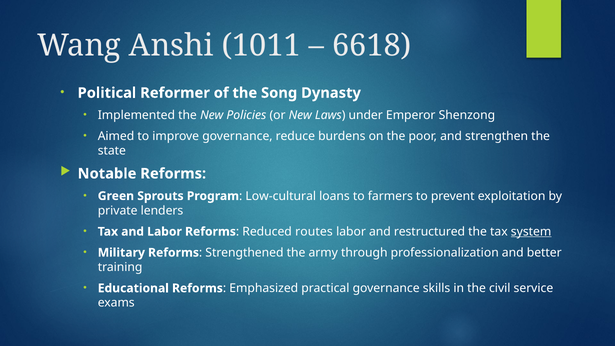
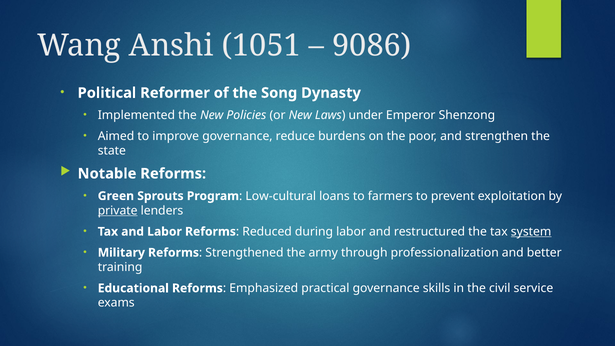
1011: 1011 -> 1051
6618: 6618 -> 9086
private underline: none -> present
routes: routes -> during
